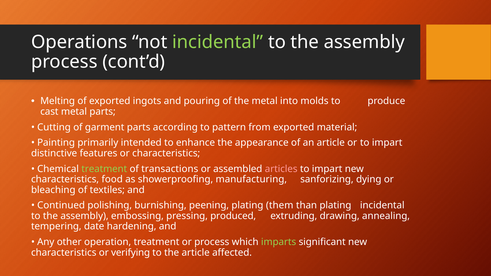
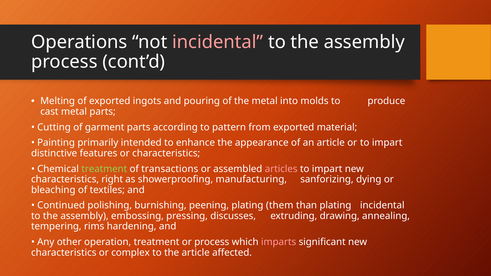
incidental at (218, 42) colour: light green -> pink
food: food -> right
produced: produced -> discusses
date: date -> rims
imparts colour: light green -> pink
verifying: verifying -> complex
